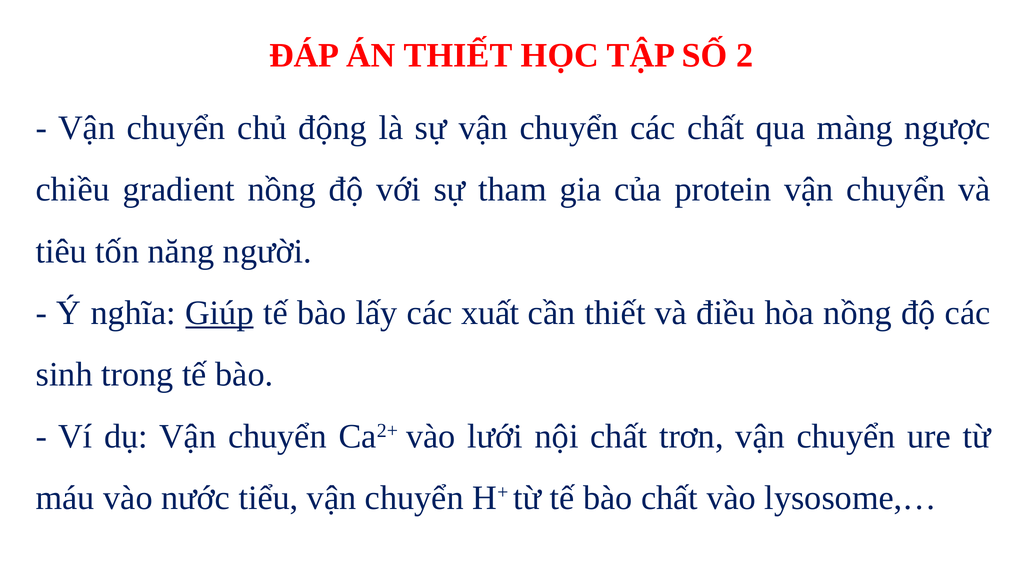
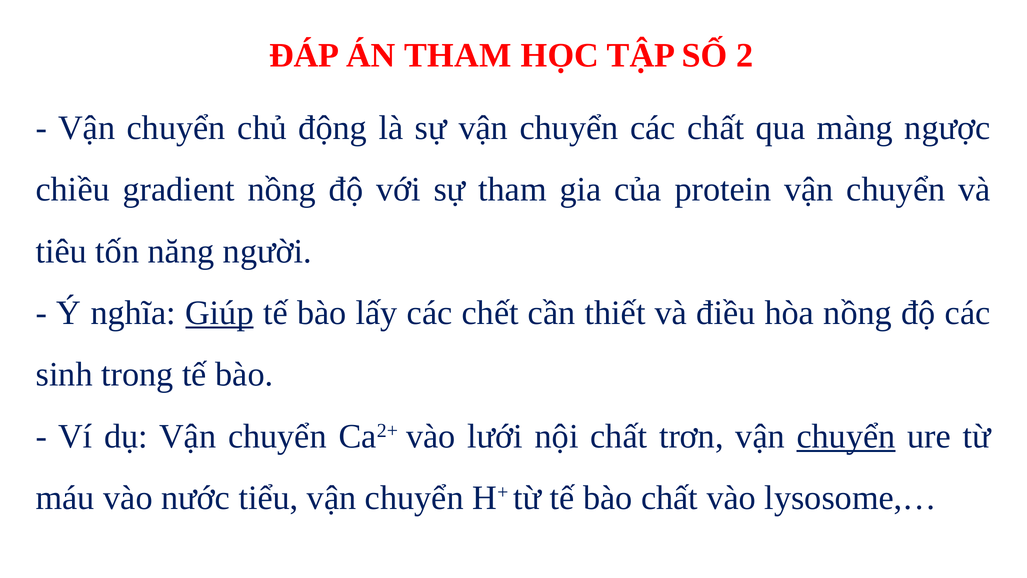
ÁN THIẾT: THIẾT -> THAM
xuất: xuất -> chết
chuyển at (846, 436) underline: none -> present
